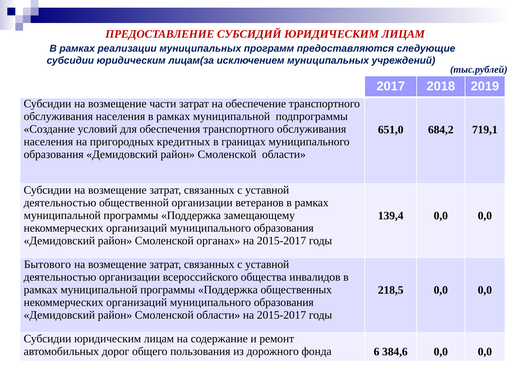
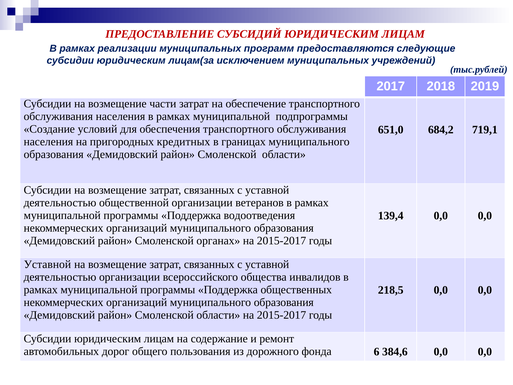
замещающему: замещающему -> водоотведения
Бытового at (47, 264): Бытового -> Уставной
